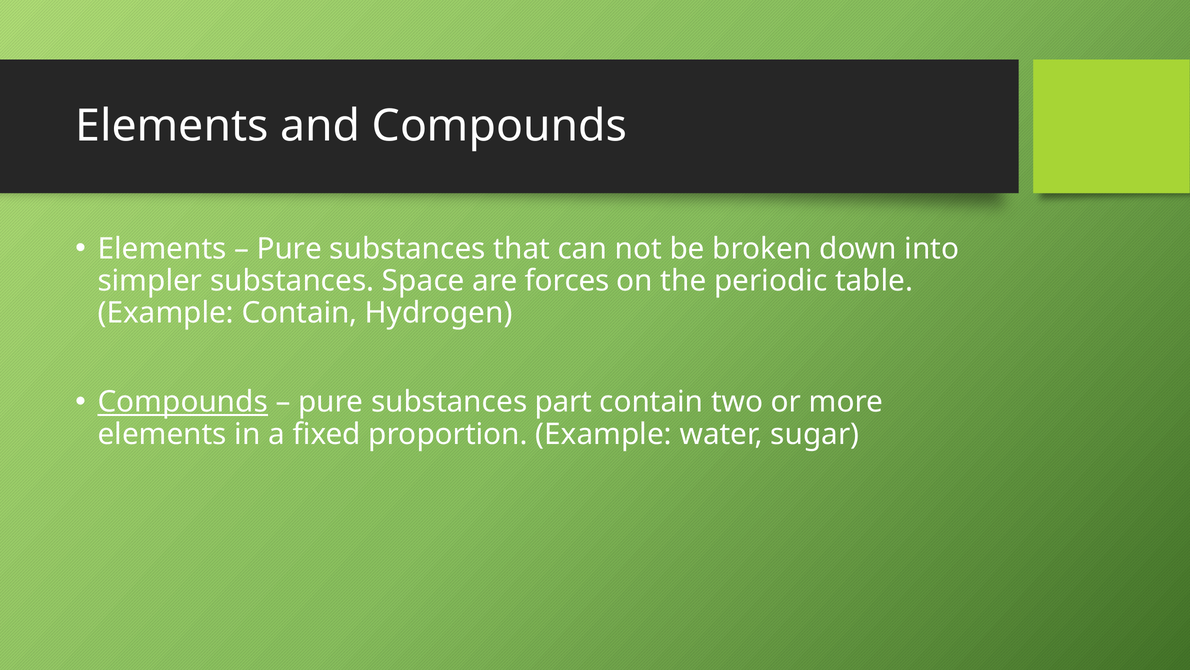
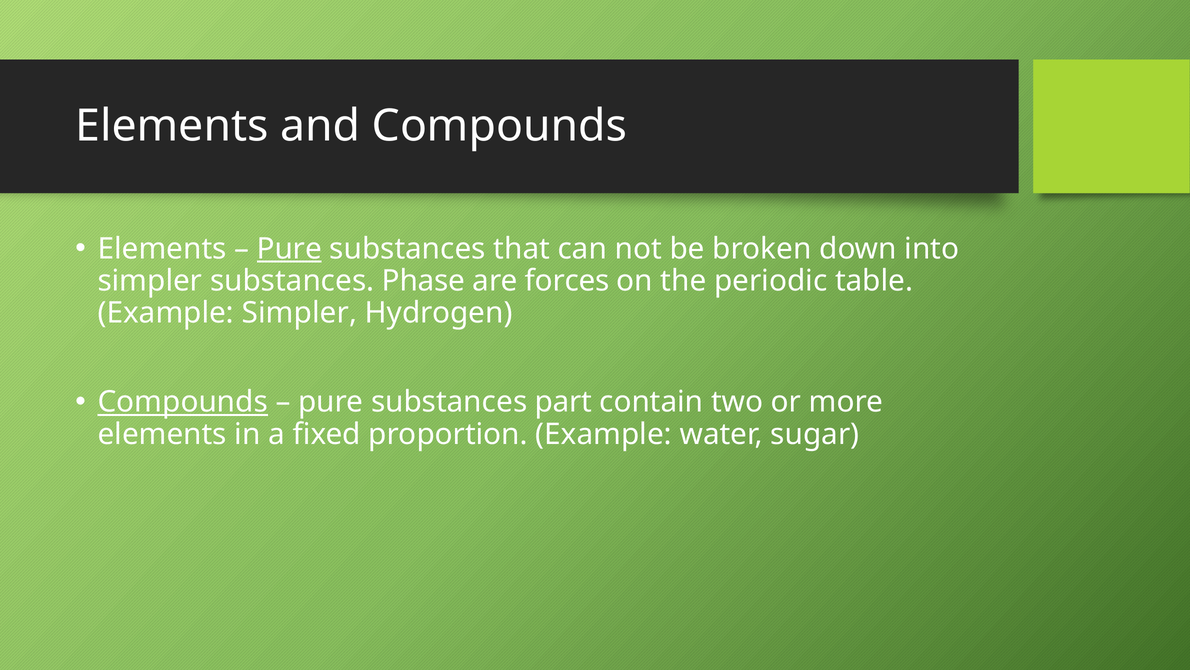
Pure at (289, 248) underline: none -> present
Space: Space -> Phase
Example Contain: Contain -> Simpler
